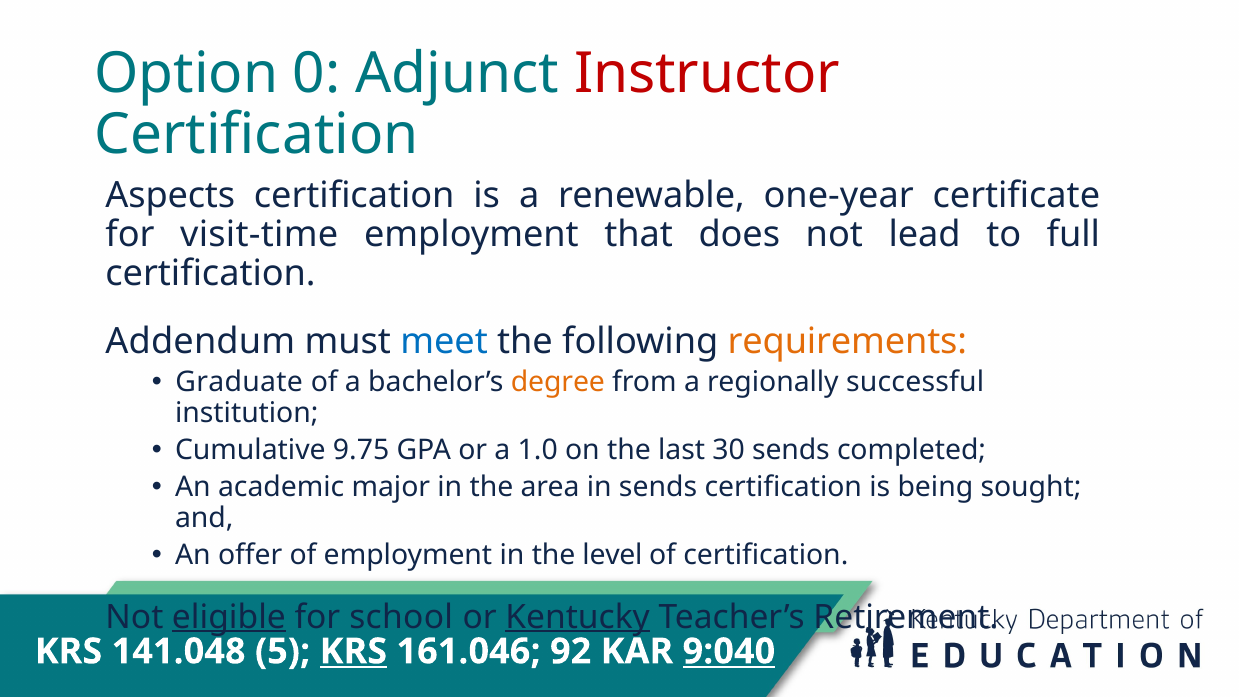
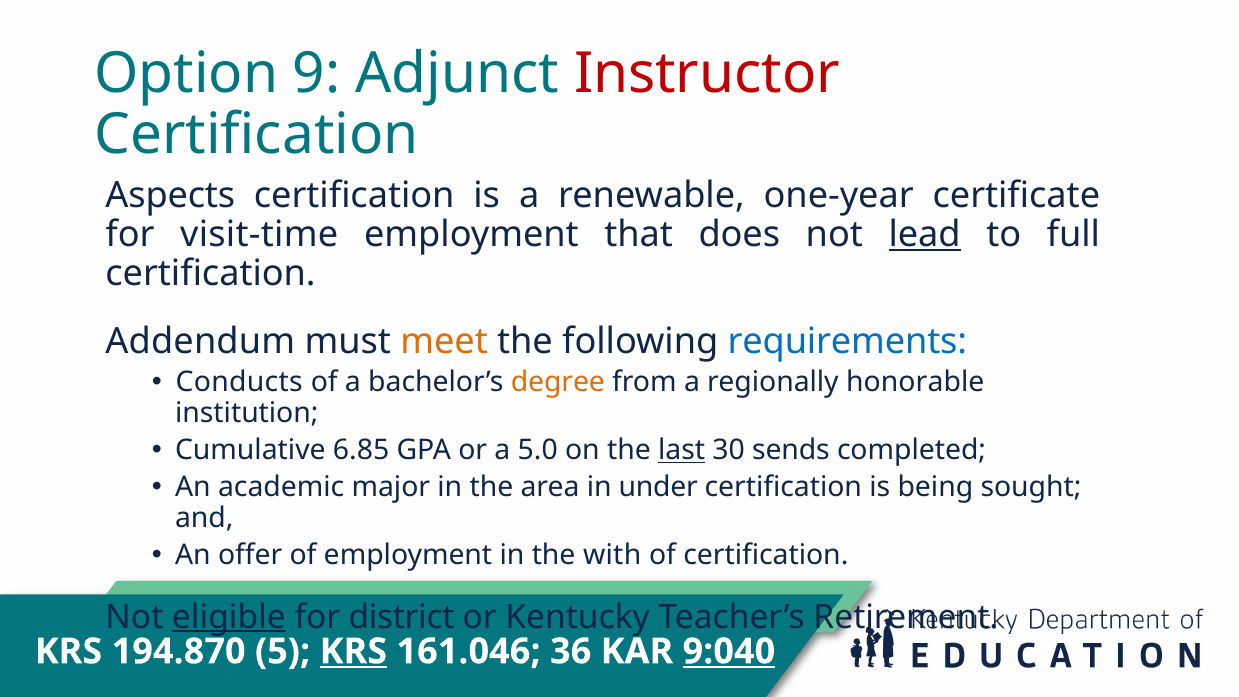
0: 0 -> 9
lead underline: none -> present
meet colour: blue -> orange
requirements colour: orange -> blue
Graduate: Graduate -> Conducts
successful: successful -> honorable
9.75: 9.75 -> 6.85
1.0: 1.0 -> 5.0
last underline: none -> present
in sends: sends -> under
level: level -> with
school: school -> district
Kentucky underline: present -> none
141.048: 141.048 -> 194.870
92: 92 -> 36
